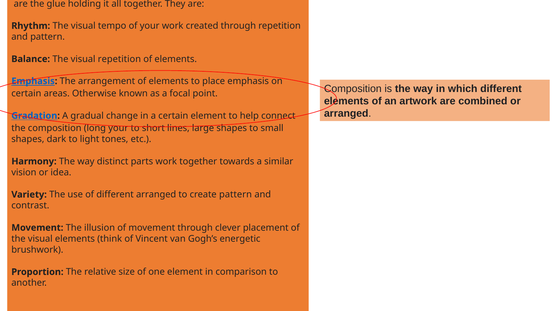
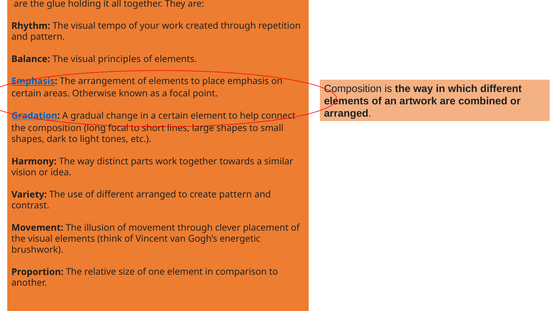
visual repetition: repetition -> principles
long your: your -> focal
